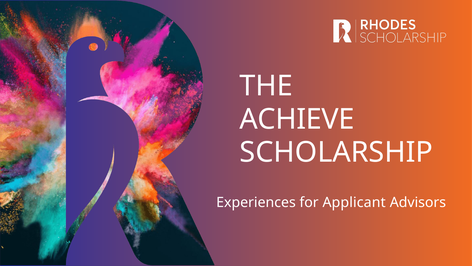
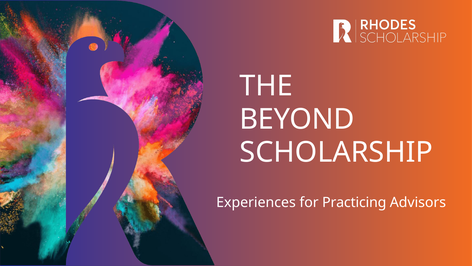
ACHIEVE: ACHIEVE -> BEYOND
Applicant: Applicant -> Practicing
